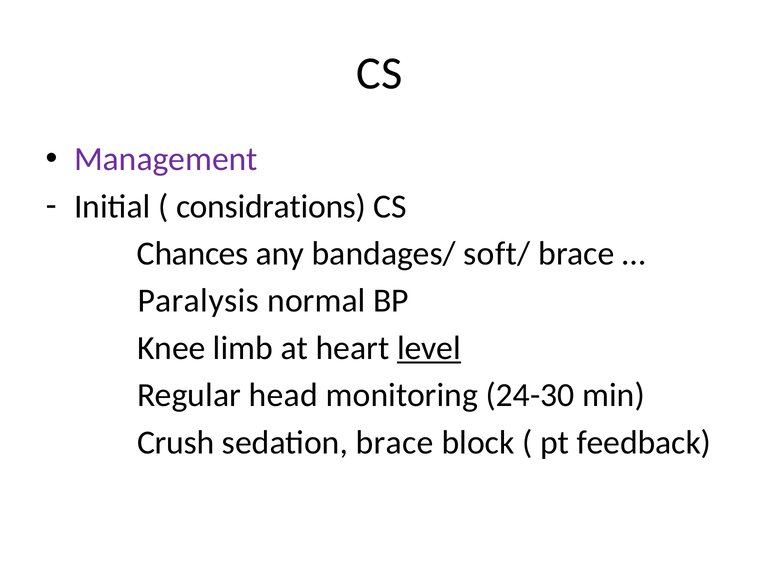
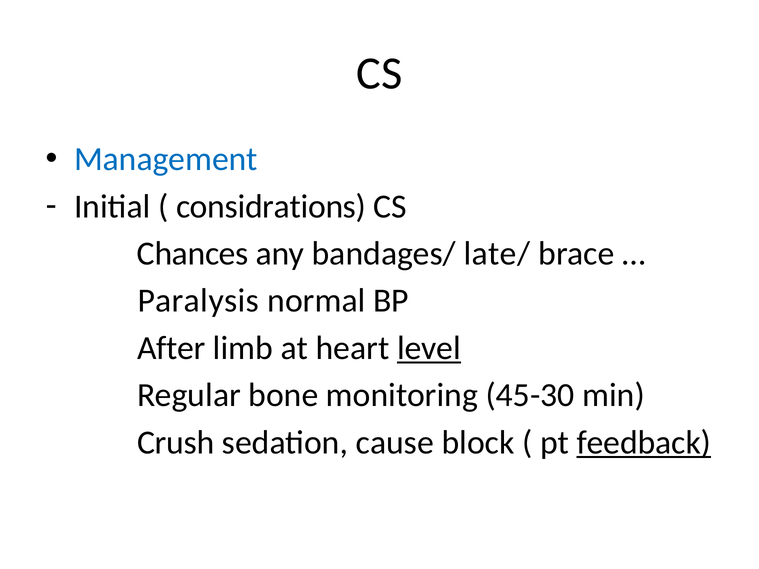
Management colour: purple -> blue
soft/: soft/ -> late/
Knee: Knee -> After
head: head -> bone
24-30: 24-30 -> 45-30
sedation brace: brace -> cause
feedback underline: none -> present
